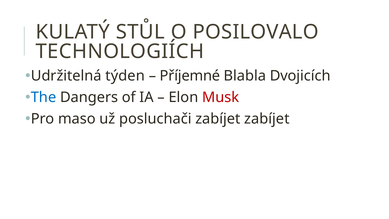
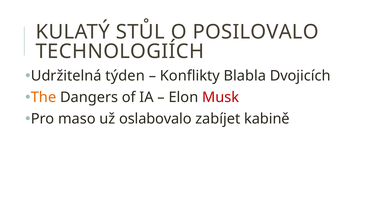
Příjemné: Příjemné -> Konflikty
The colour: blue -> orange
posluchači: posluchači -> oslabovalo
zabíjet zabíjet: zabíjet -> kabině
